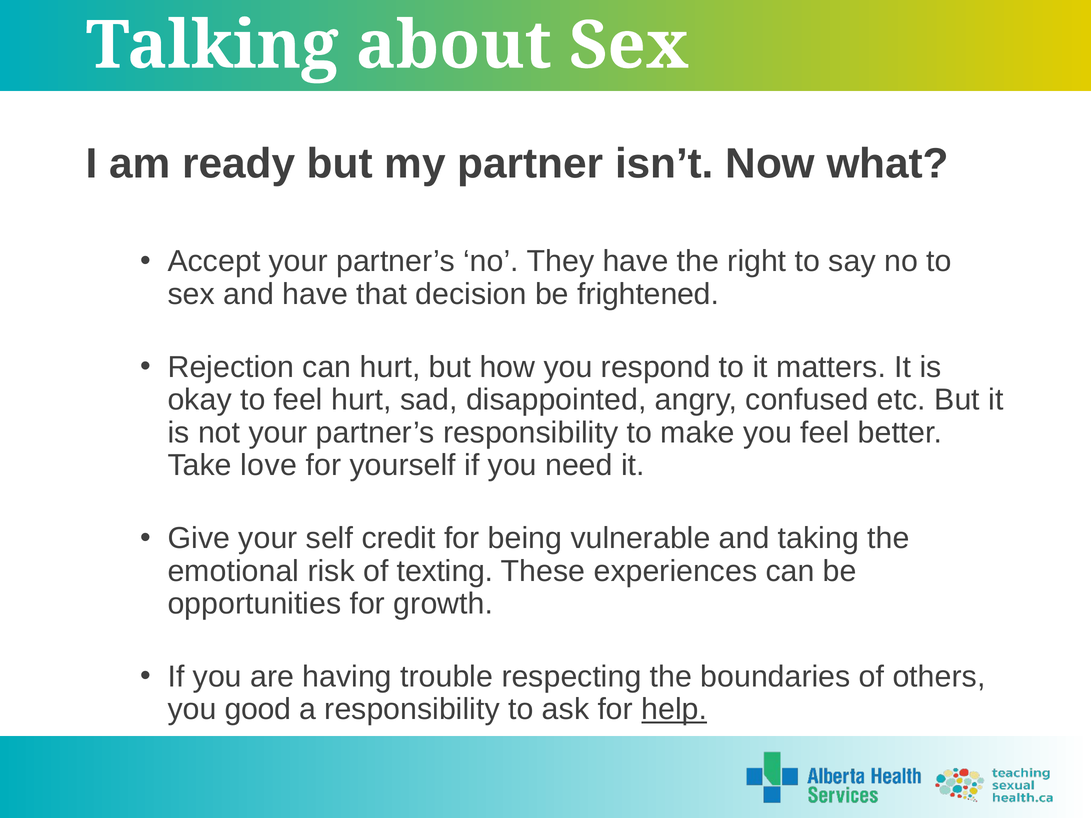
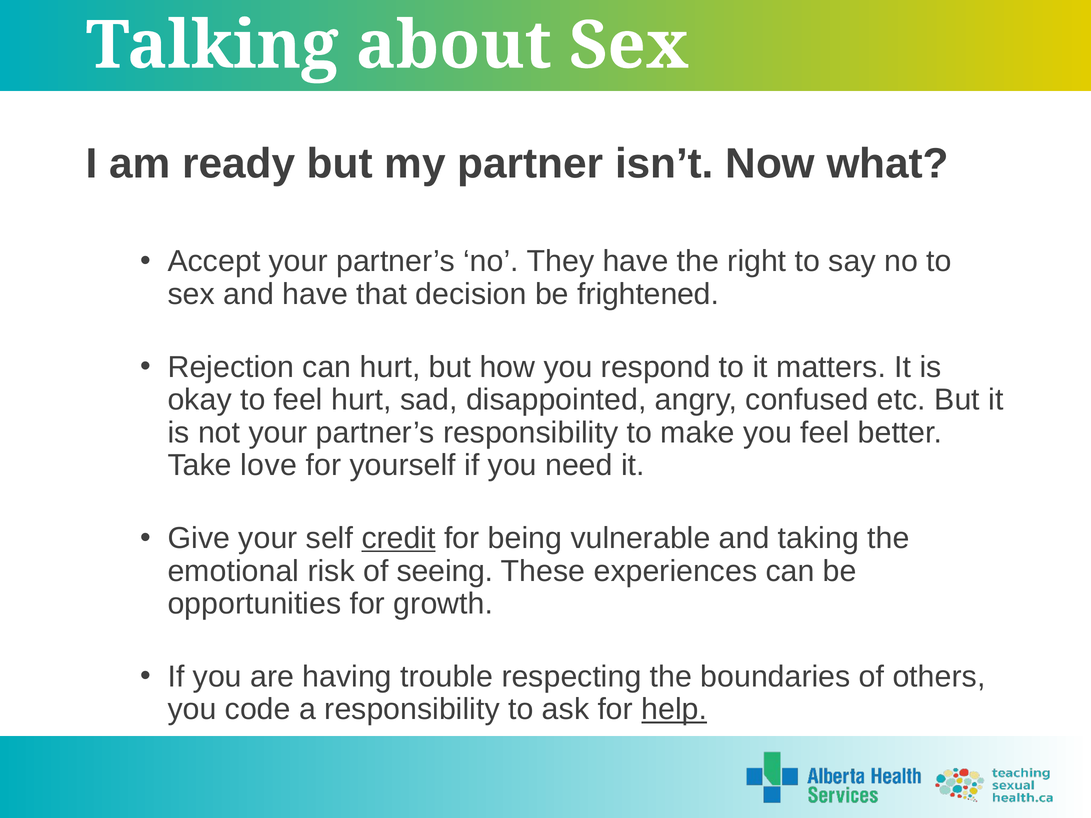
credit underline: none -> present
texting: texting -> seeing
good: good -> code
